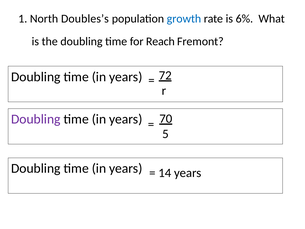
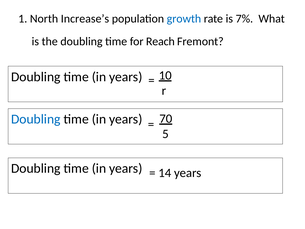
Doubles’s: Doubles’s -> Increase’s
6%: 6% -> 7%
72: 72 -> 10
Doubling at (36, 119) colour: purple -> blue
